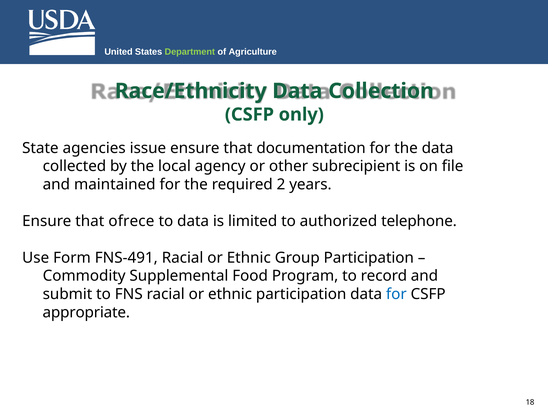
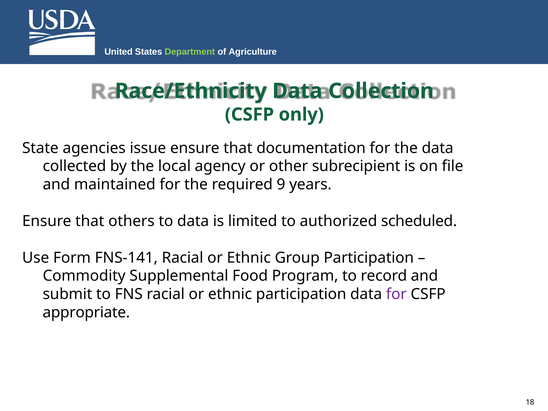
2: 2 -> 9
ofrece: ofrece -> others
telephone: telephone -> scheduled
FNS-491: FNS-491 -> FNS-141
for at (396, 294) colour: blue -> purple
